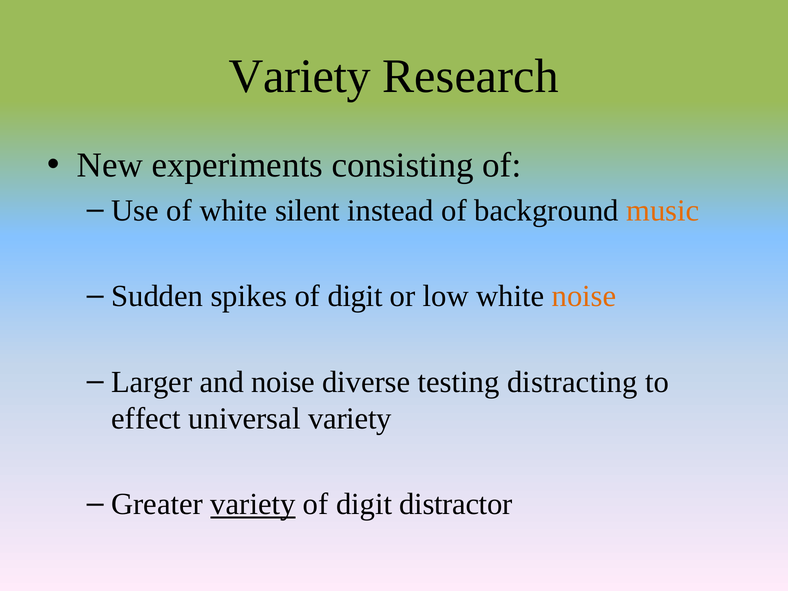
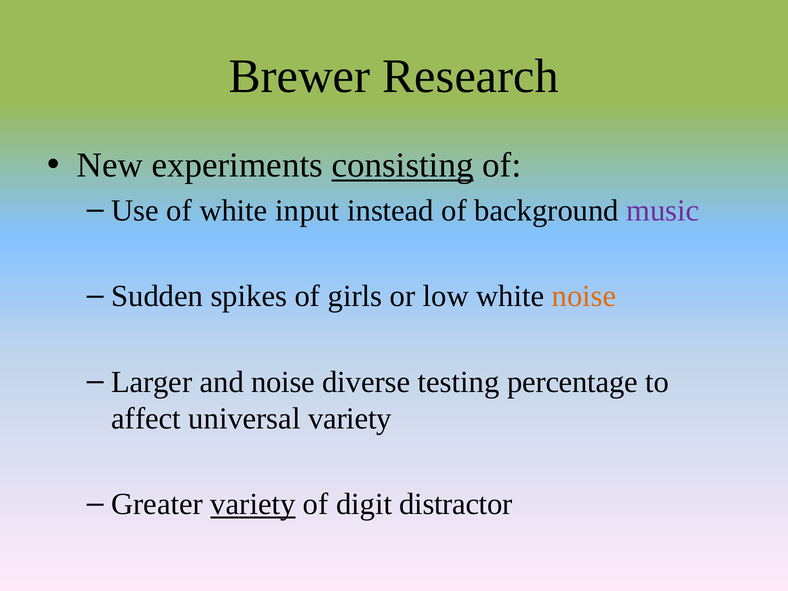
Variety at (300, 76): Variety -> Brewer
consisting underline: none -> present
silent: silent -> input
music colour: orange -> purple
spikes of digit: digit -> girls
distracting: distracting -> percentage
effect: effect -> affect
